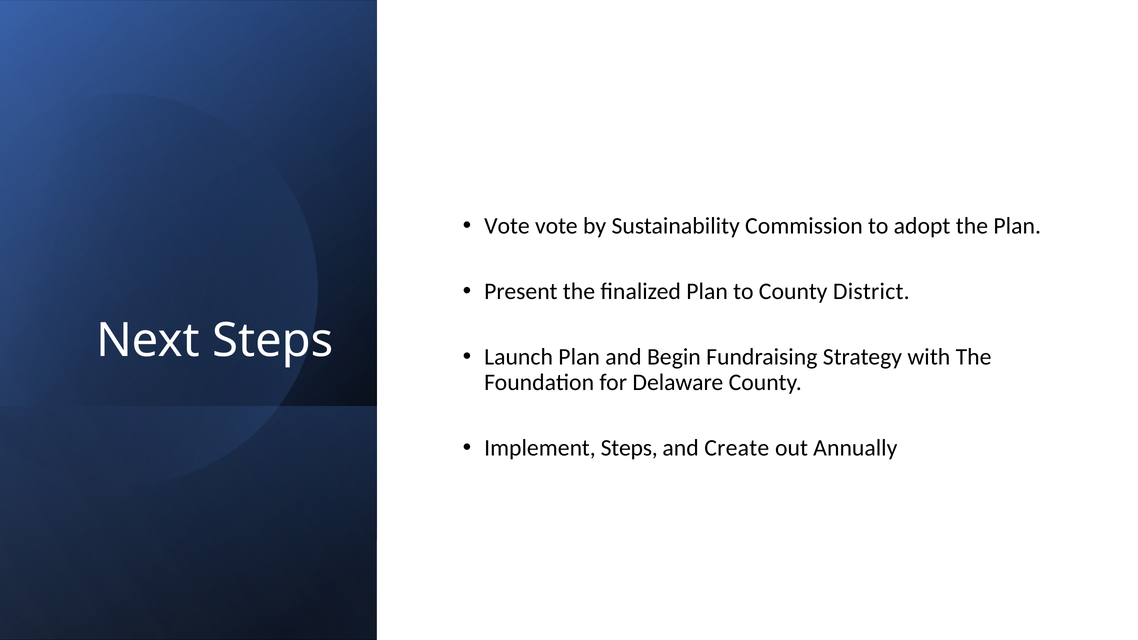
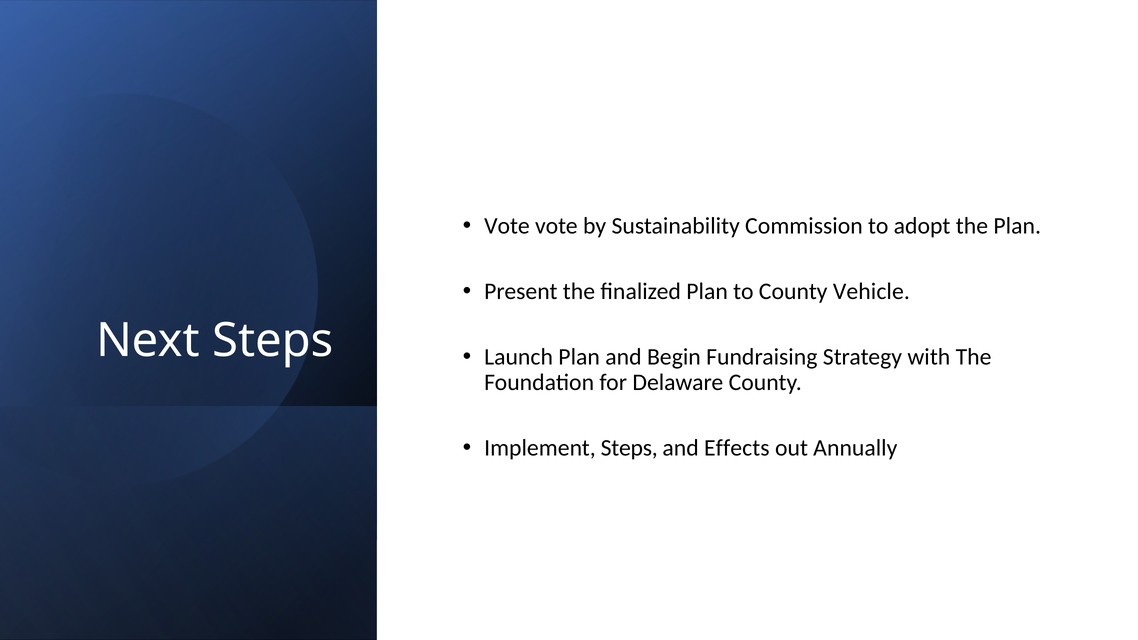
District: District -> Vehicle
Create: Create -> Effects
